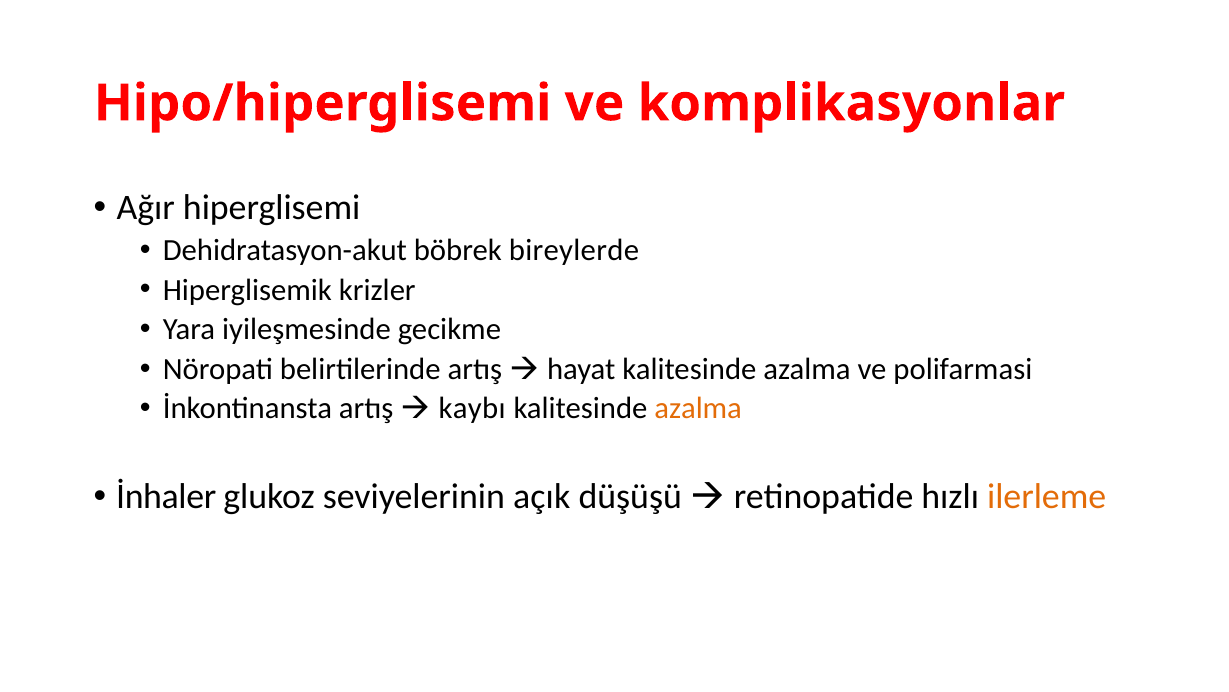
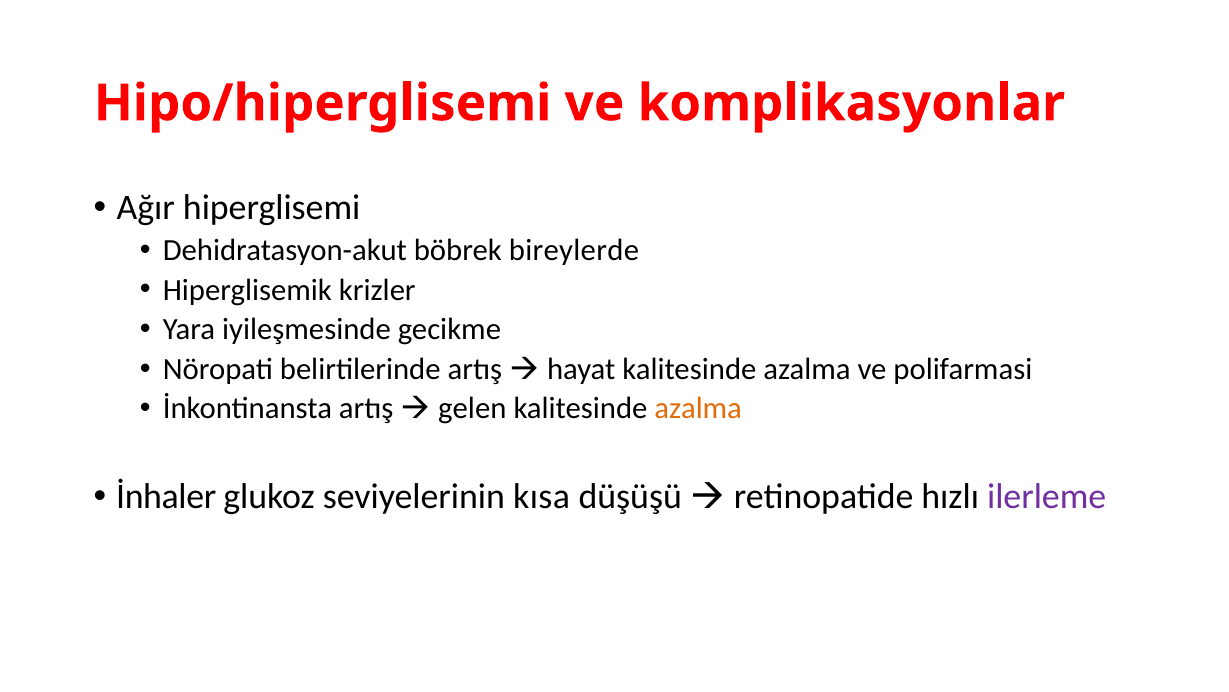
kaybı: kaybı -> gelen
açık: açık -> kısa
ilerleme colour: orange -> purple
